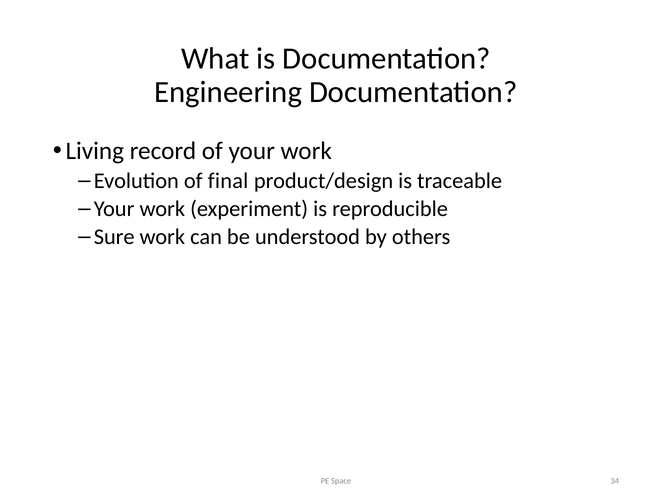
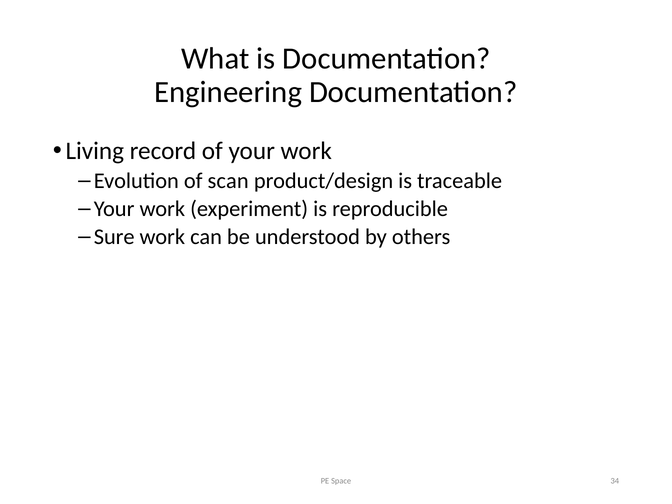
final: final -> scan
